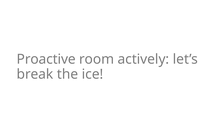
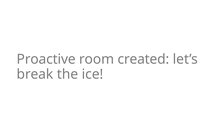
actively: actively -> created
